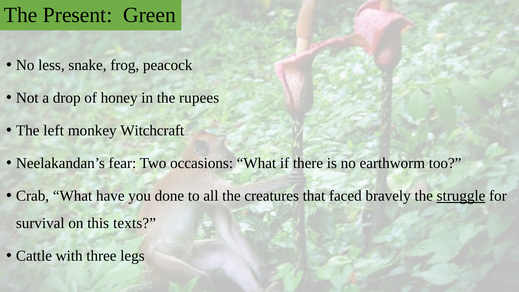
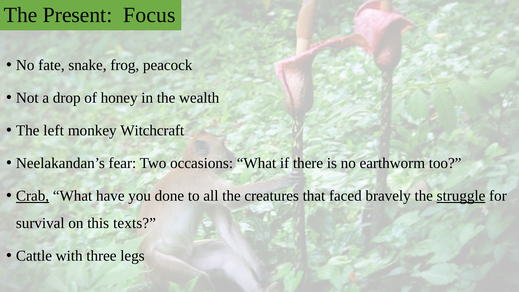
Green: Green -> Focus
less: less -> fate
rupees: rupees -> wealth
Crab underline: none -> present
